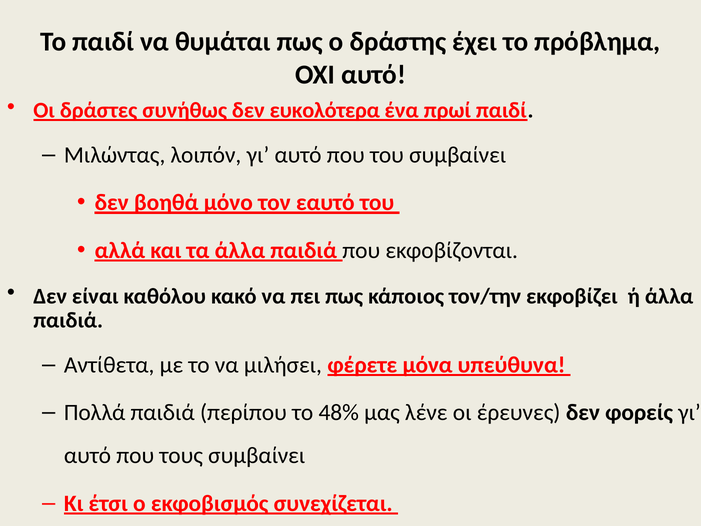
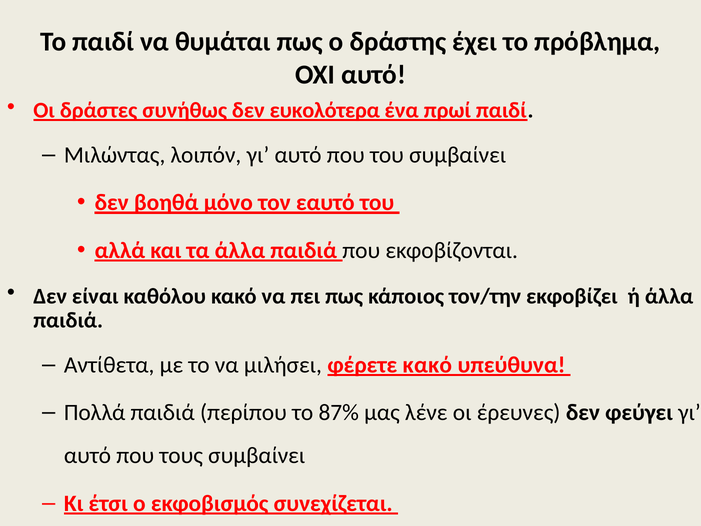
φέρετε μόνα: μόνα -> κακό
48%: 48% -> 87%
φορείς: φορείς -> φεύγει
